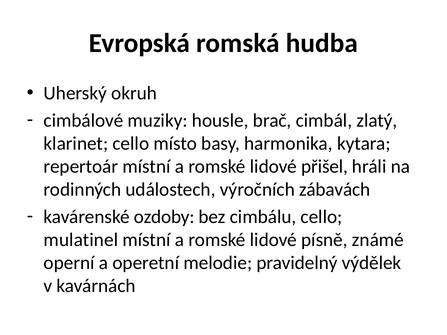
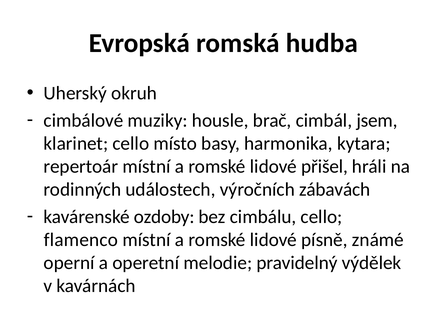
zlatý: zlatý -> jsem
mulatinel: mulatinel -> flamenco
